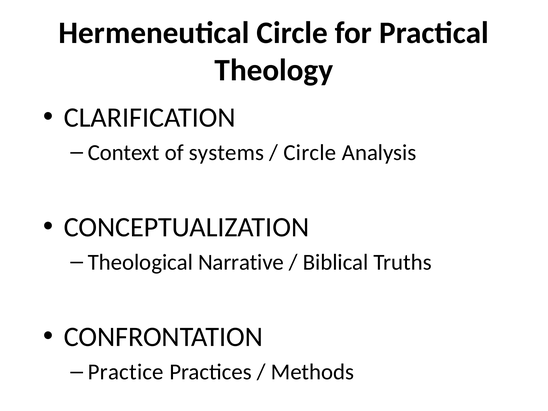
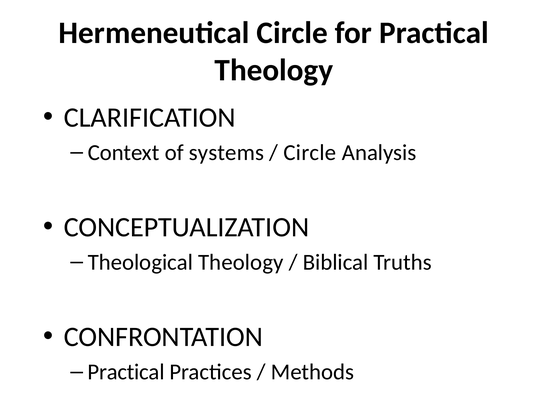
Theological Narrative: Narrative -> Theology
Practice at (126, 372): Practice -> Practical
